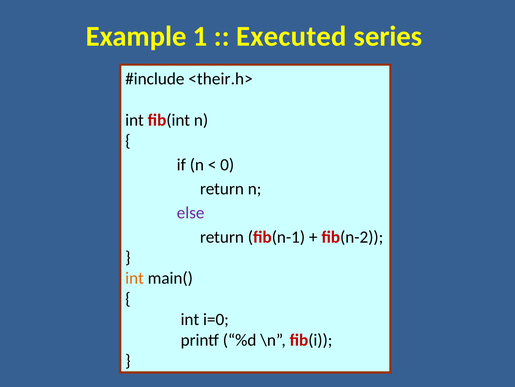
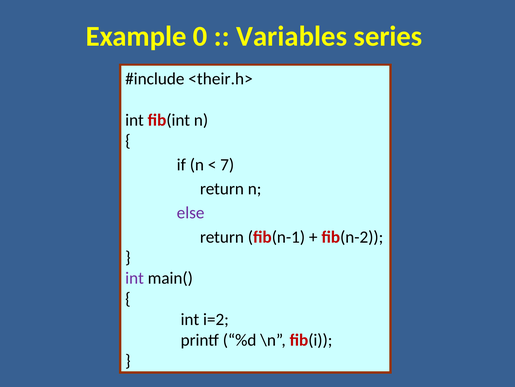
1: 1 -> 0
Executed: Executed -> Variables
0: 0 -> 7
int at (135, 278) colour: orange -> purple
i=0: i=0 -> i=2
